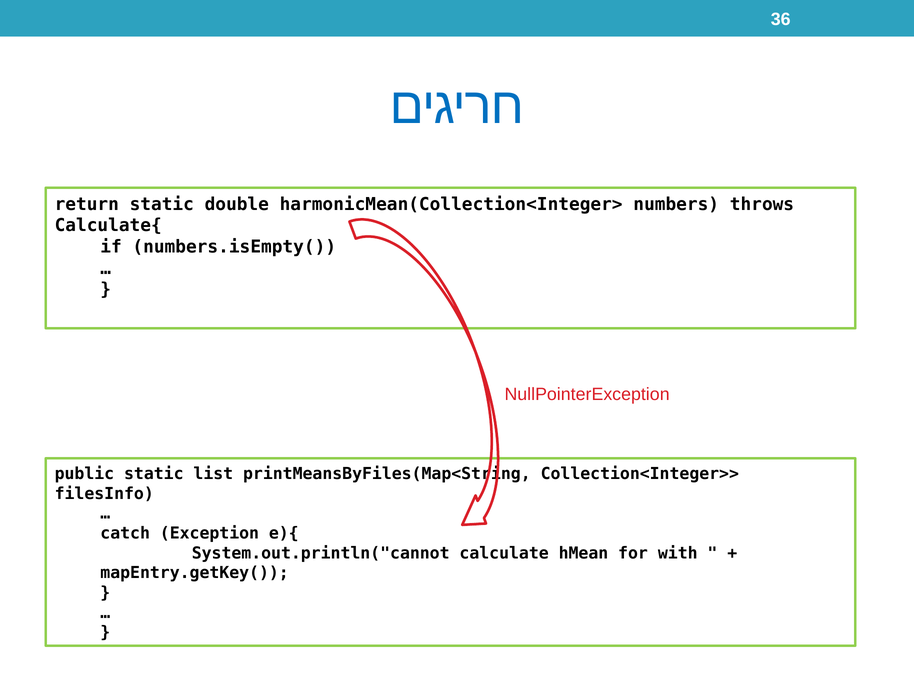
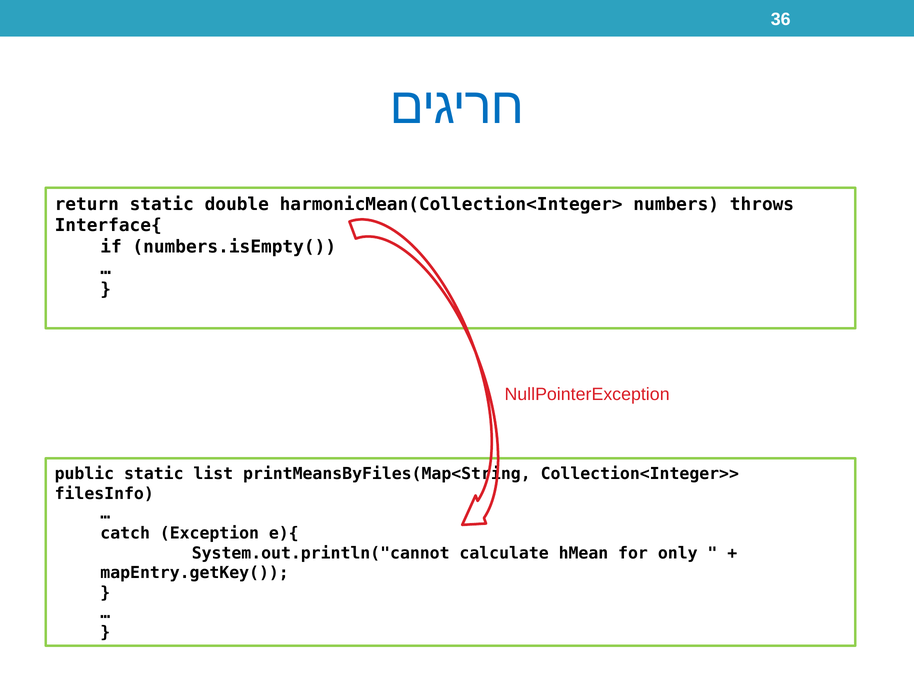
Calculate{: Calculate{ -> Interface{
with: with -> only
